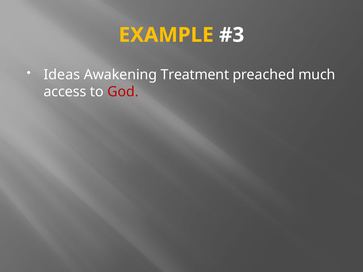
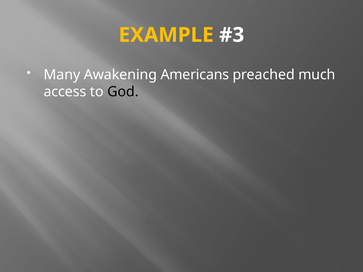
Ideas: Ideas -> Many
Treatment: Treatment -> Americans
God colour: red -> black
